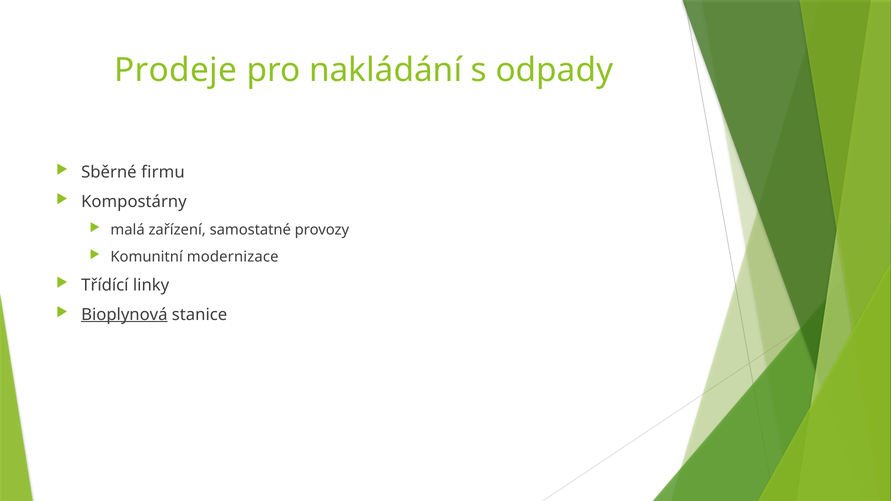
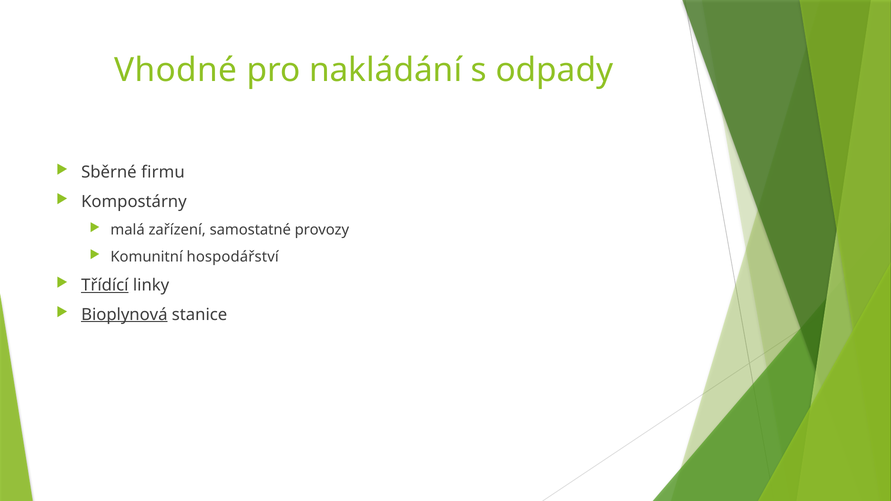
Prodeje: Prodeje -> Vhodné
modernizace: modernizace -> hospodářství
Třídící underline: none -> present
